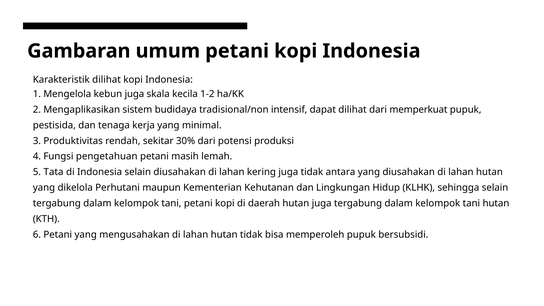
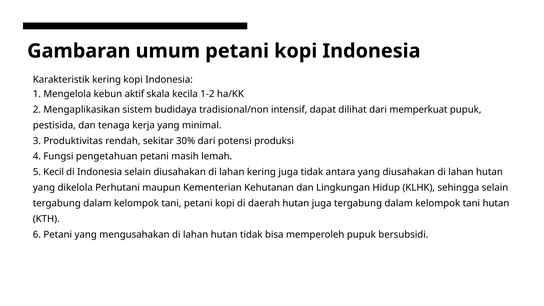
Karakteristik dilihat: dilihat -> kering
kebun juga: juga -> aktif
Tata: Tata -> Kecil
